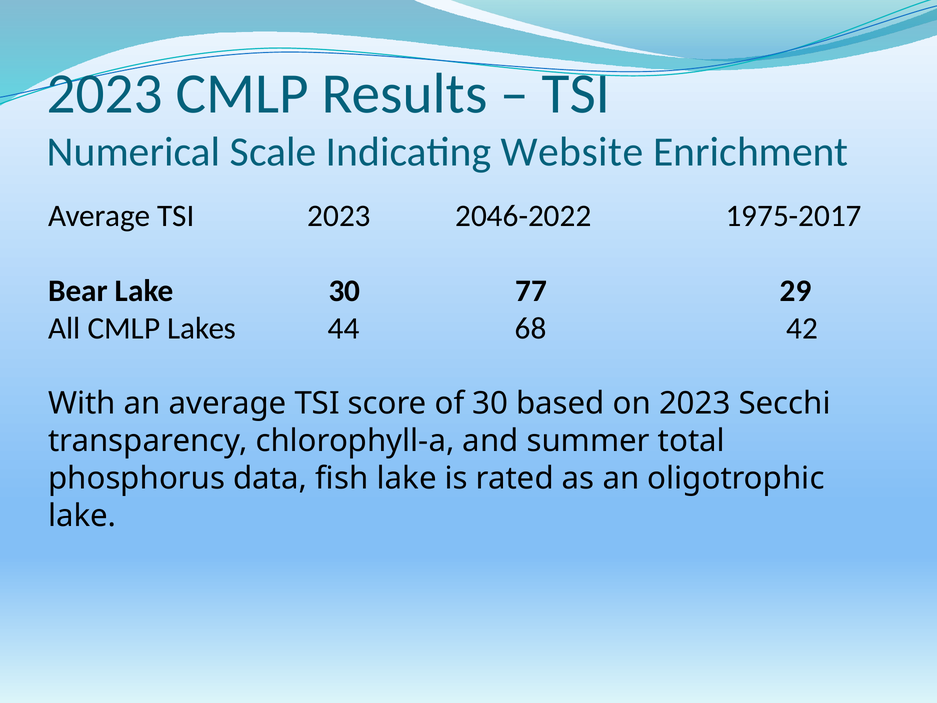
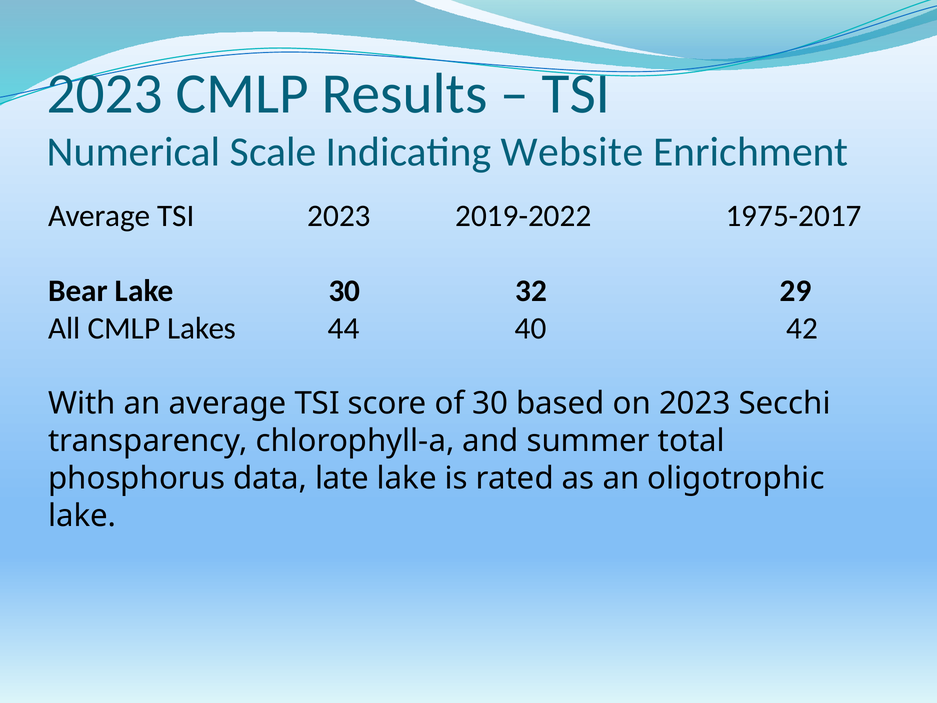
2046-2022: 2046-2022 -> 2019-2022
77: 77 -> 32
68: 68 -> 40
fish: fish -> late
